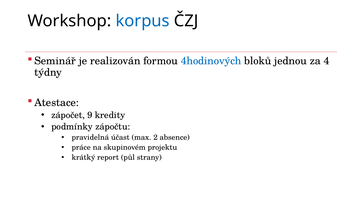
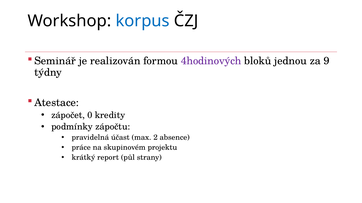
4hodinových colour: blue -> purple
4: 4 -> 9
9: 9 -> 0
